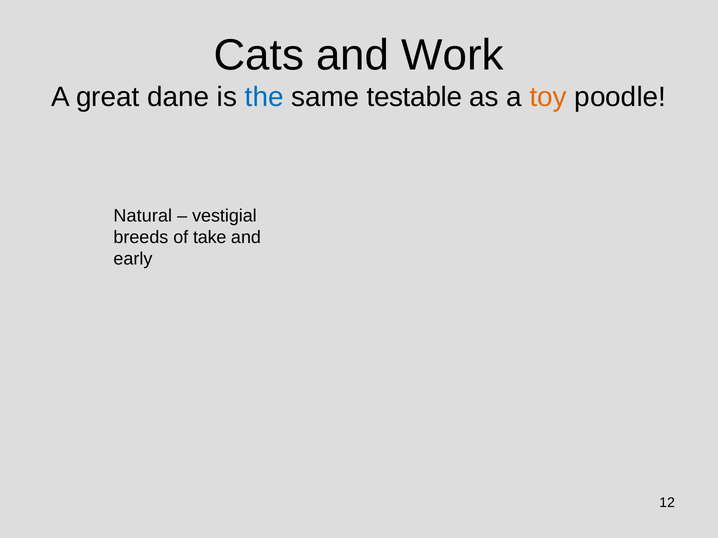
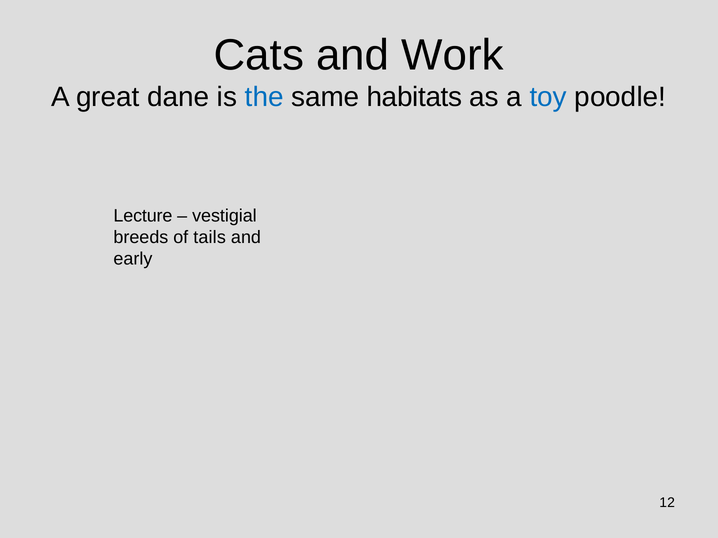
testable: testable -> habitats
toy colour: orange -> blue
Natural: Natural -> Lecture
take: take -> tails
